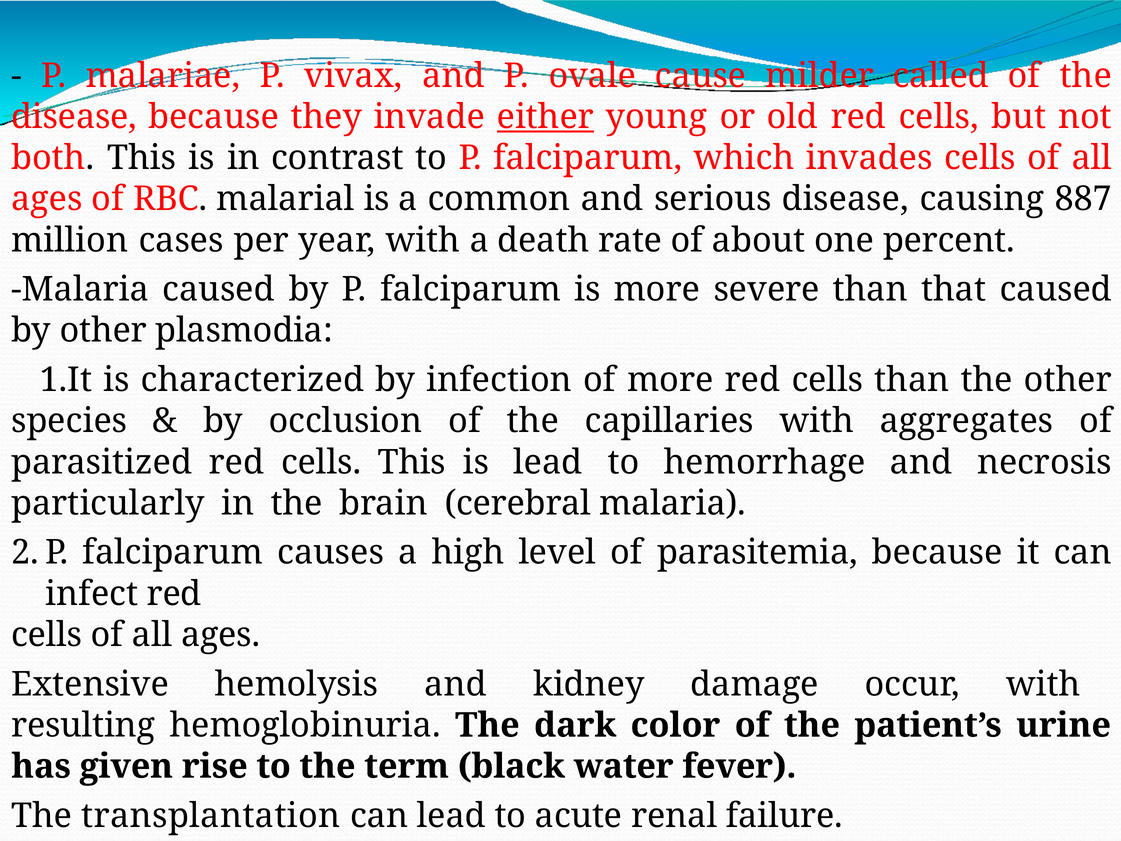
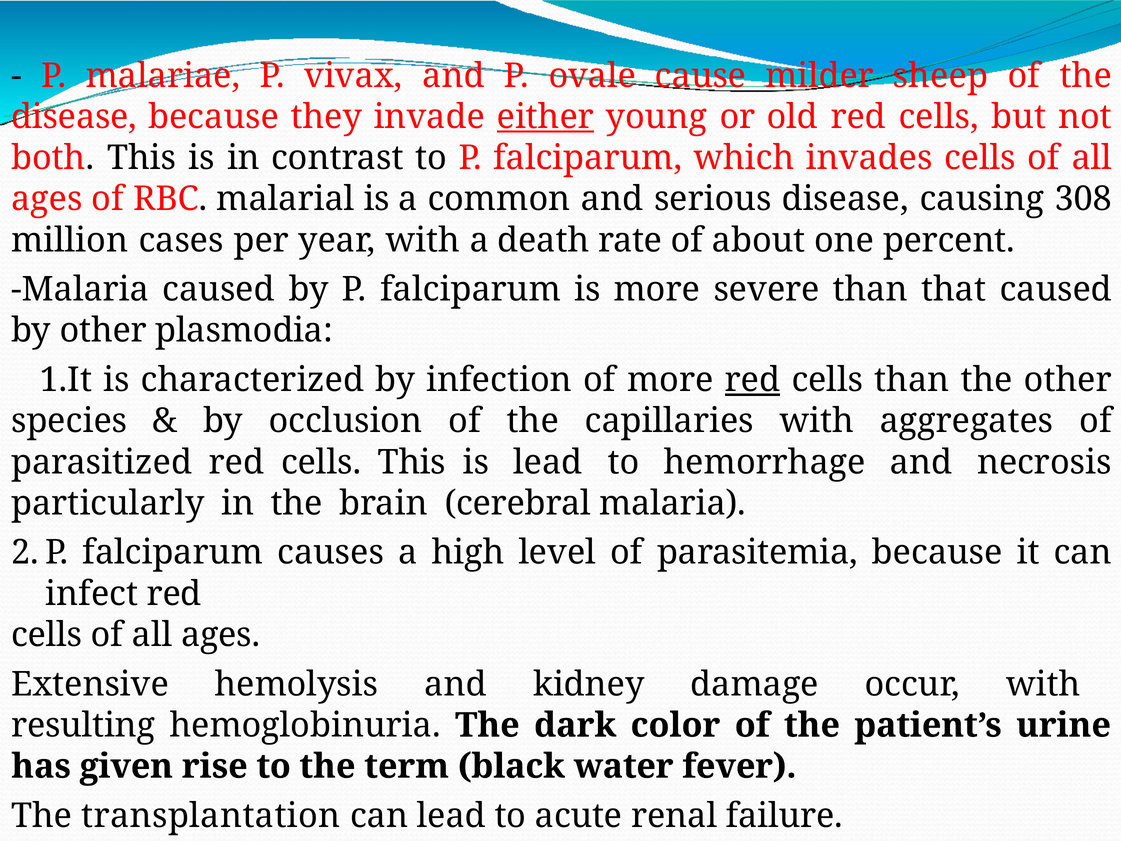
called: called -> sheep
887: 887 -> 308
red at (752, 380) underline: none -> present
